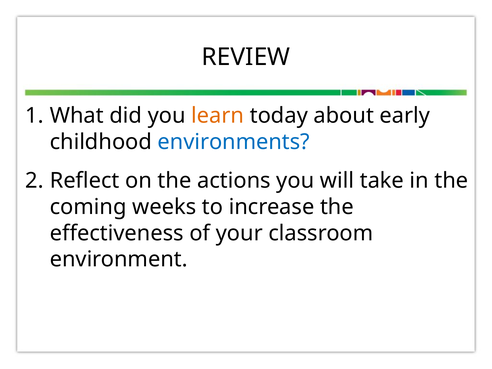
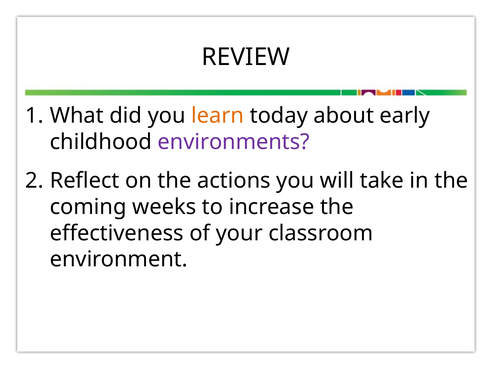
environments colour: blue -> purple
